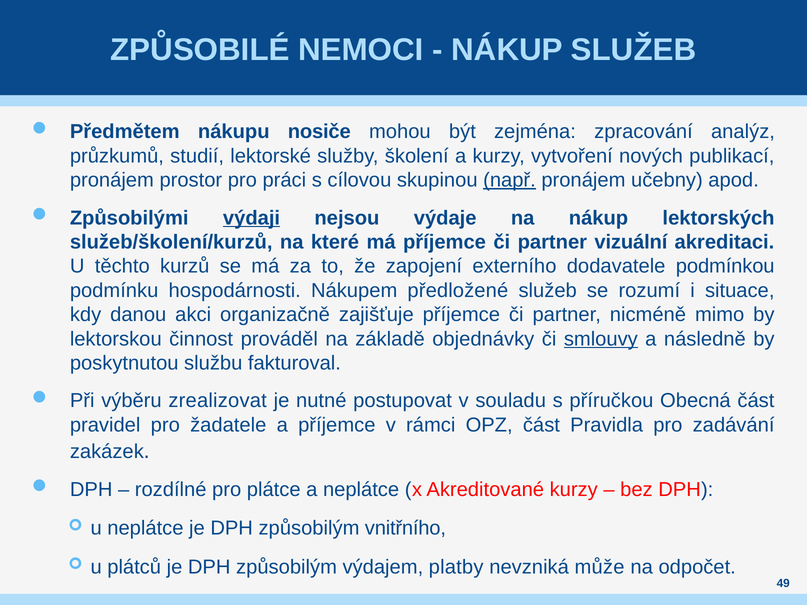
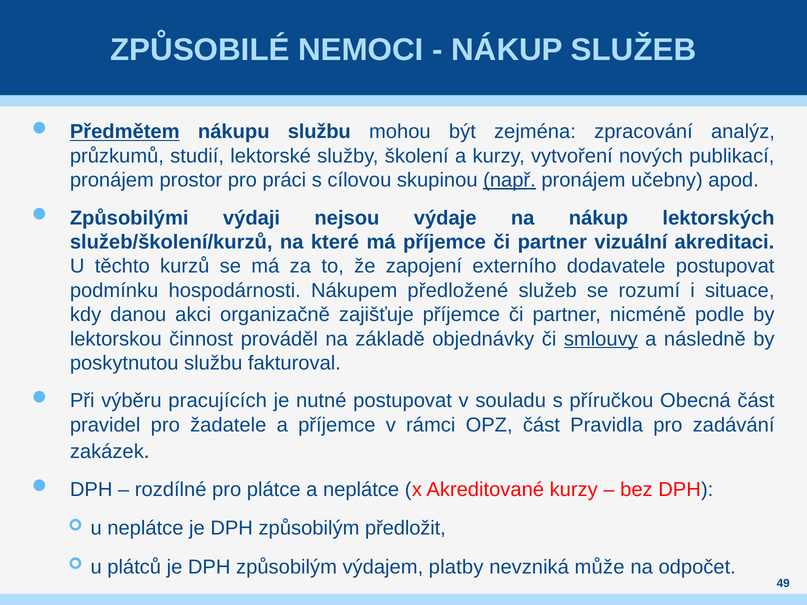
Předmětem underline: none -> present
nákupu nosiče: nosiče -> službu
výdaji underline: present -> none
dodavatele podmínkou: podmínkou -> postupovat
mimo: mimo -> podle
zrealizovat: zrealizovat -> pracujících
vnitřního: vnitřního -> předložit
